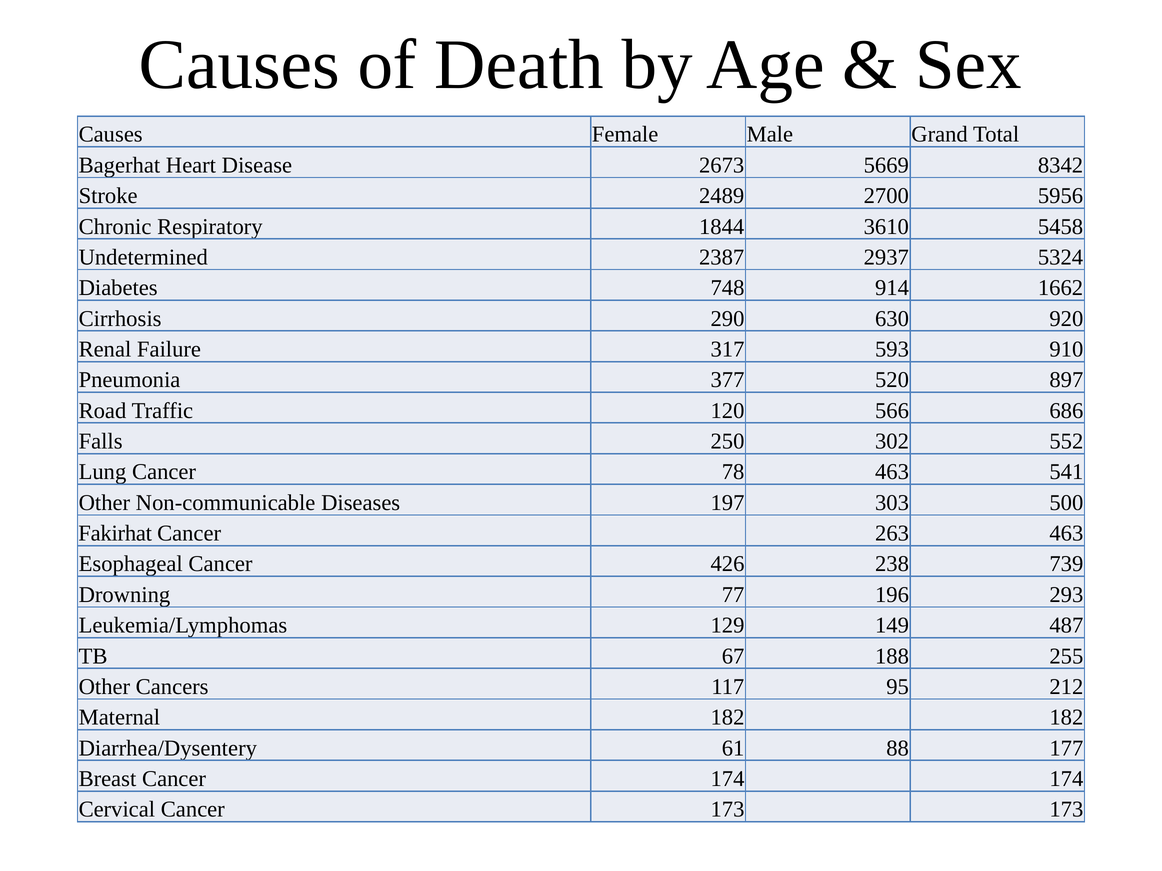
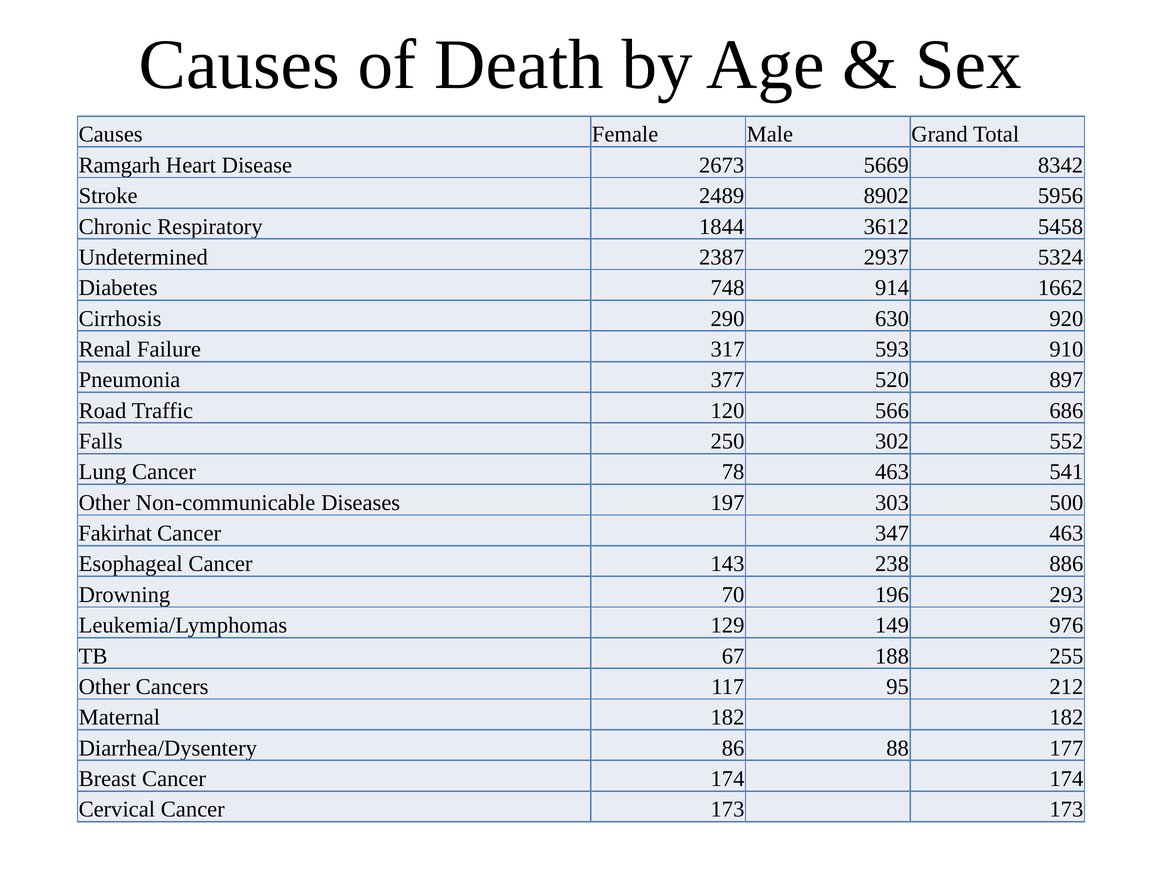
Bagerhat: Bagerhat -> Ramgarh
2700: 2700 -> 8902
3610: 3610 -> 3612
263: 263 -> 347
426: 426 -> 143
739: 739 -> 886
77: 77 -> 70
487: 487 -> 976
61: 61 -> 86
